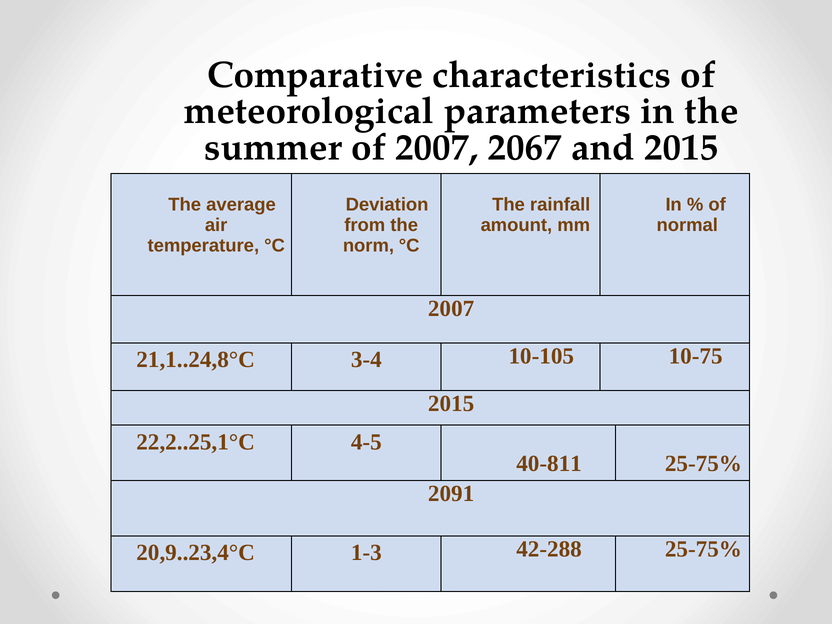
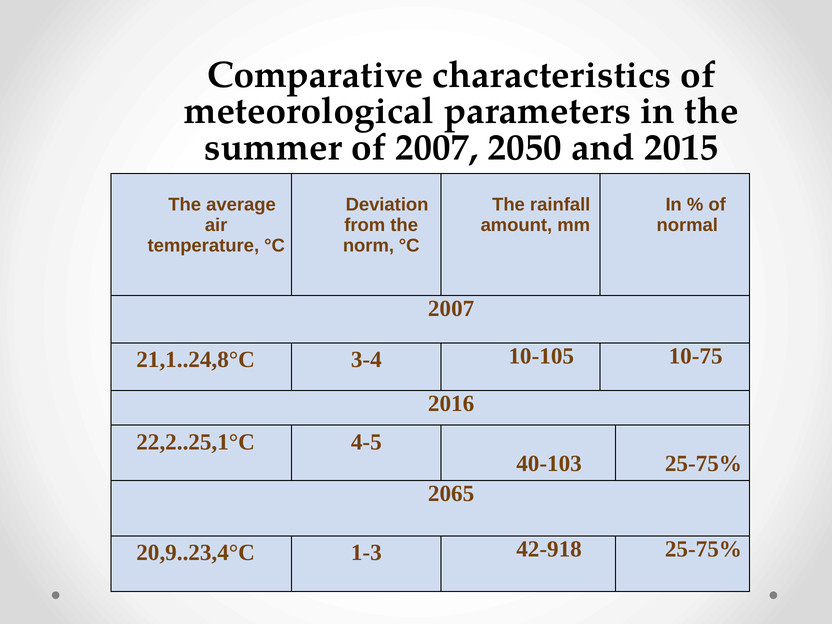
2067: 2067 -> 2050
2015 at (451, 403): 2015 -> 2016
40-811: 40-811 -> 40-103
2091: 2091 -> 2065
42-288: 42-288 -> 42-918
